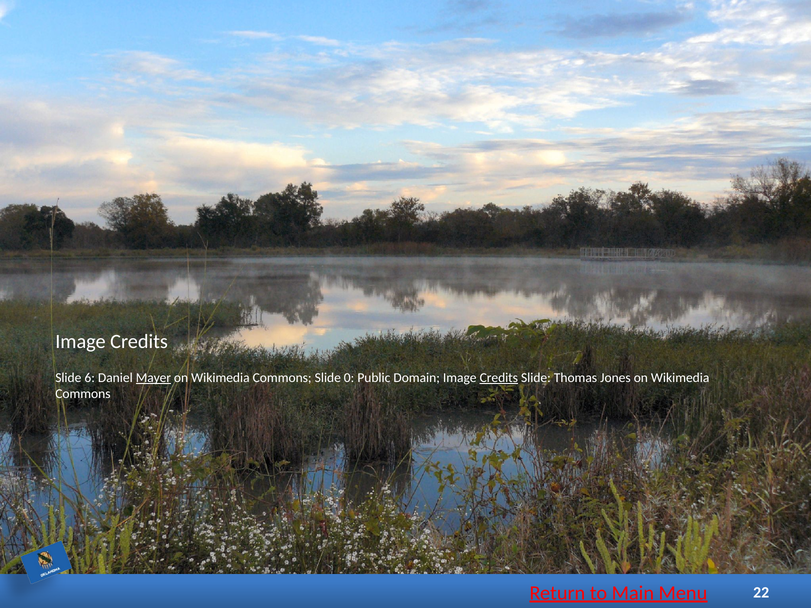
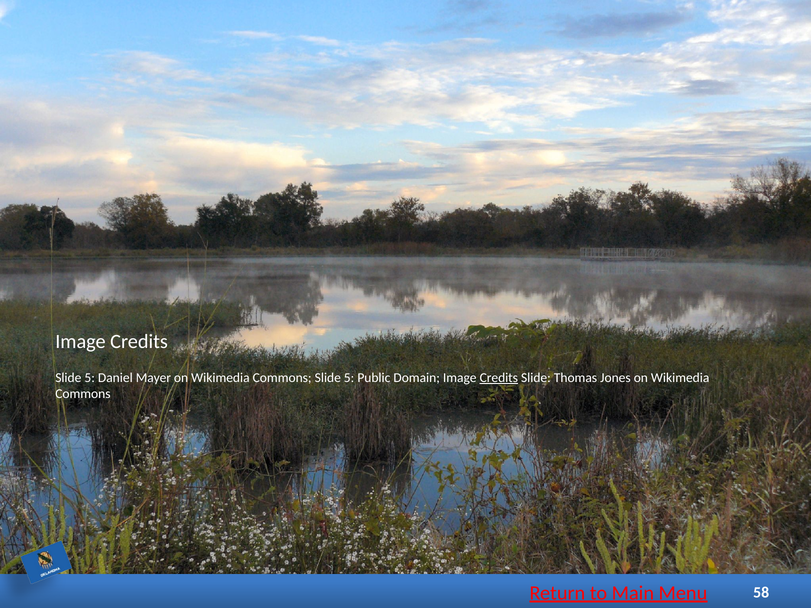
6 at (90, 378): 6 -> 5
Mayer underline: present -> none
Commons Slide 0: 0 -> 5
22: 22 -> 58
